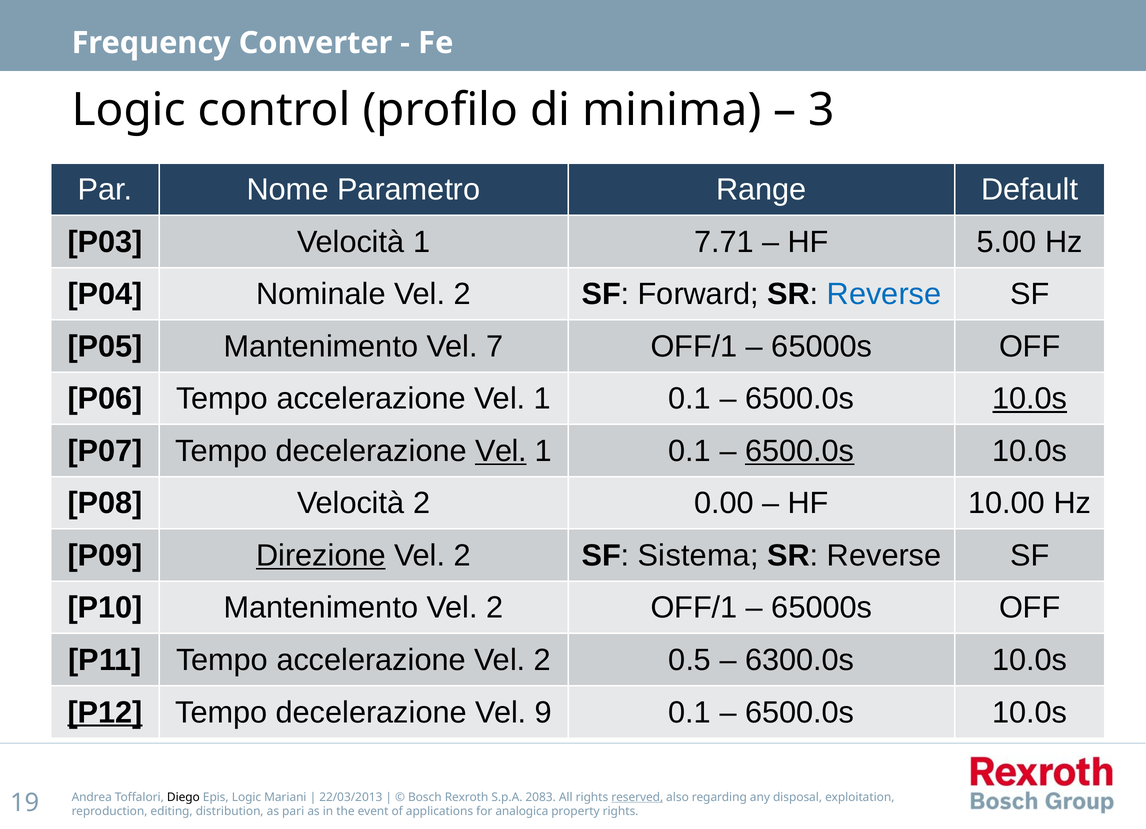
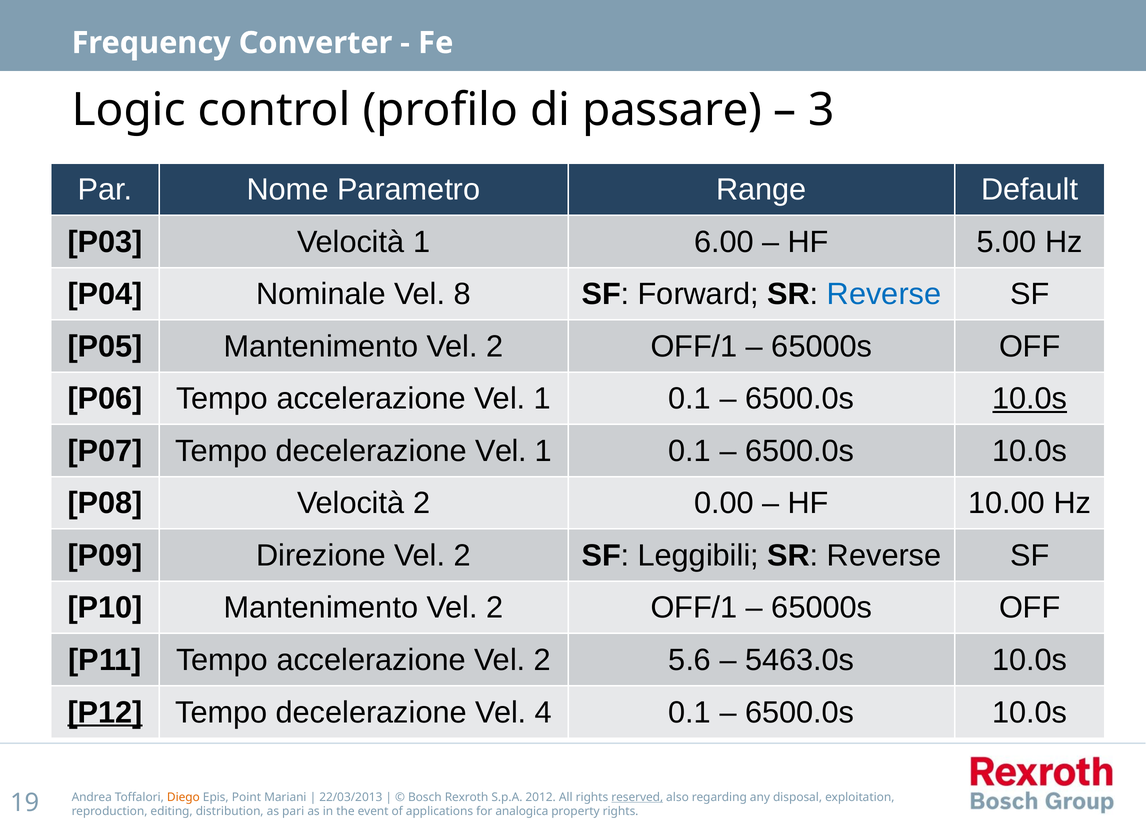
minima: minima -> passare
7.71: 7.71 -> 6.00
2 at (462, 294): 2 -> 8
P05 Mantenimento Vel 7: 7 -> 2
Vel at (501, 451) underline: present -> none
6500.0s at (800, 451) underline: present -> none
Direzione underline: present -> none
Sistema: Sistema -> Leggibili
0.5: 0.5 -> 5.6
6300.0s: 6300.0s -> 5463.0s
9: 9 -> 4
Diego colour: black -> orange
Epis Logic: Logic -> Point
2083: 2083 -> 2012
